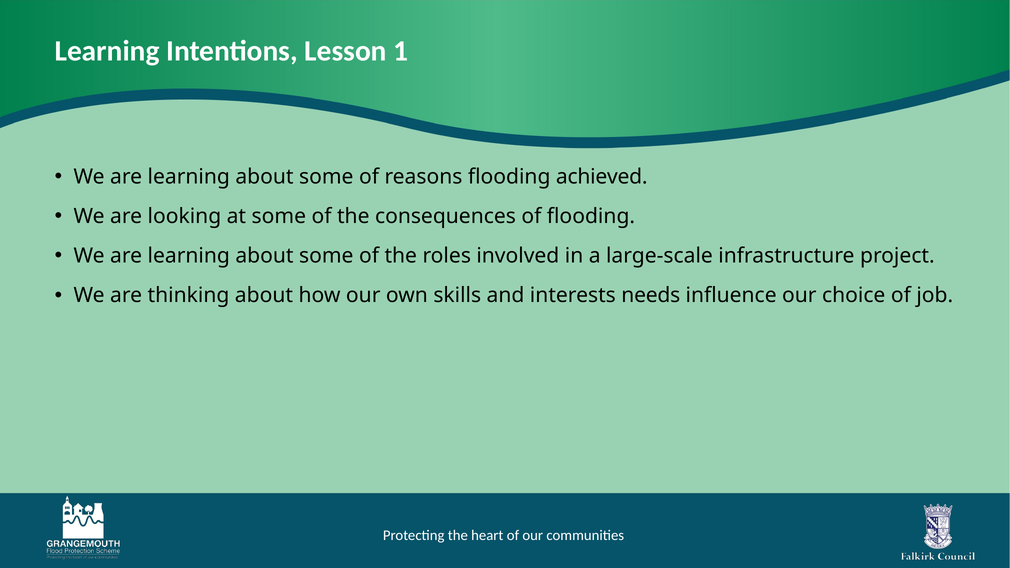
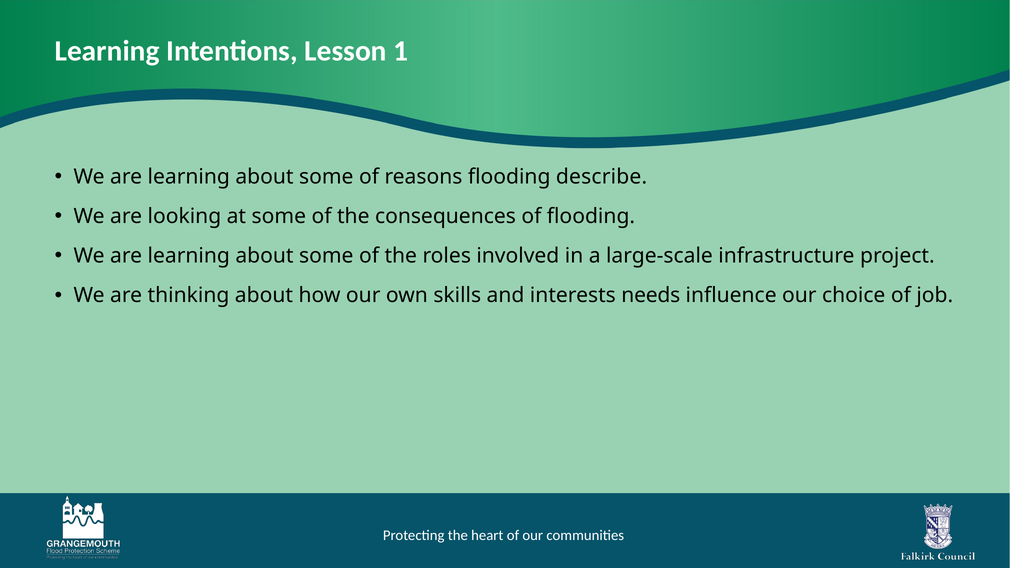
achieved: achieved -> describe
